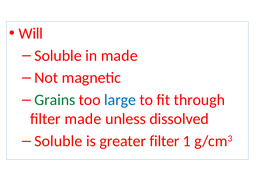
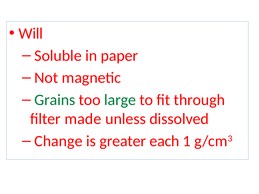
in made: made -> paper
large colour: blue -> green
Soluble at (58, 141): Soluble -> Change
greater filter: filter -> each
